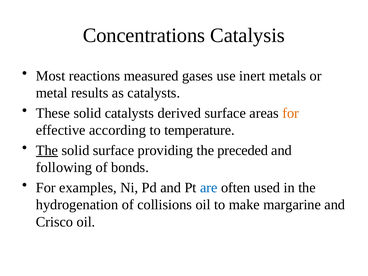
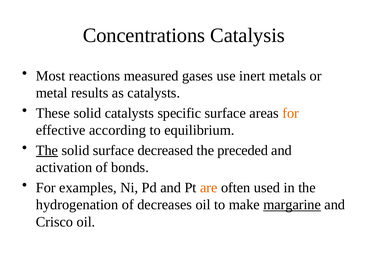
derived: derived -> specific
temperature: temperature -> equilibrium
providing: providing -> decreased
following: following -> activation
are colour: blue -> orange
collisions: collisions -> decreases
margarine underline: none -> present
